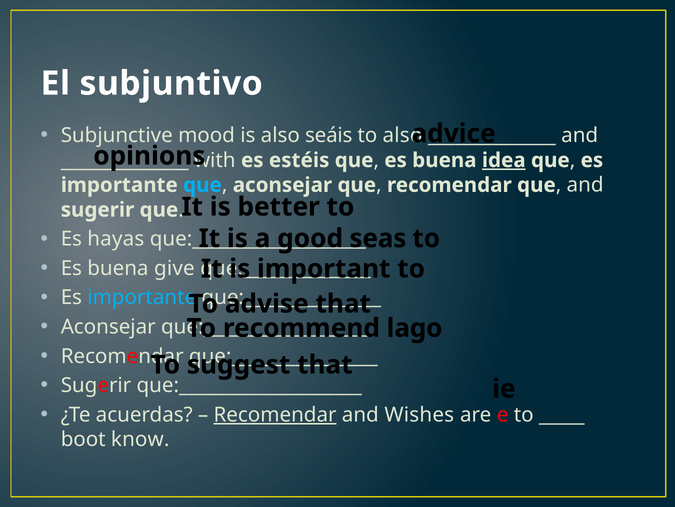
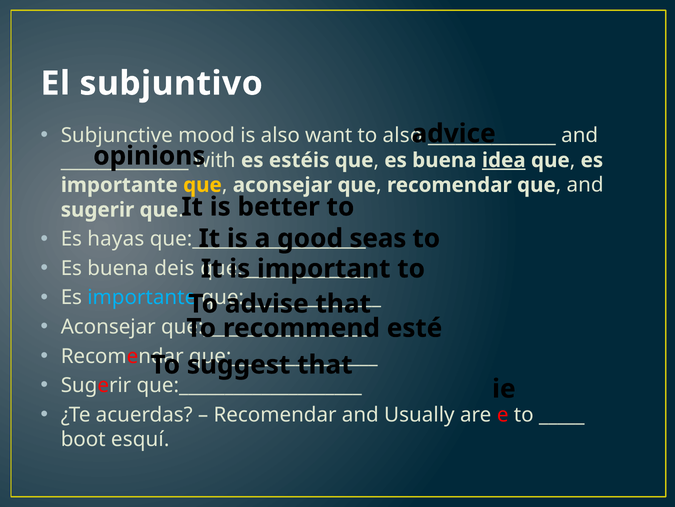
seáis: seáis -> want
que at (202, 185) colour: light blue -> yellow
give: give -> deis
lago: lago -> esté
Recomendar at (275, 414) underline: present -> none
Wishes: Wishes -> Usually
know: know -> esquí
